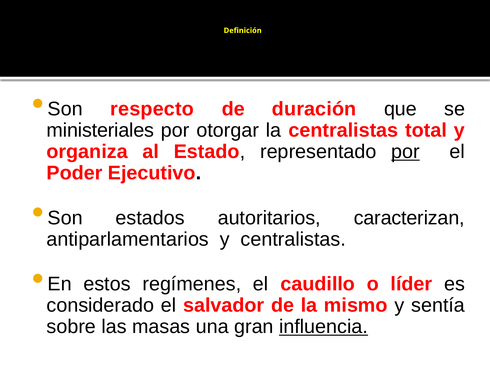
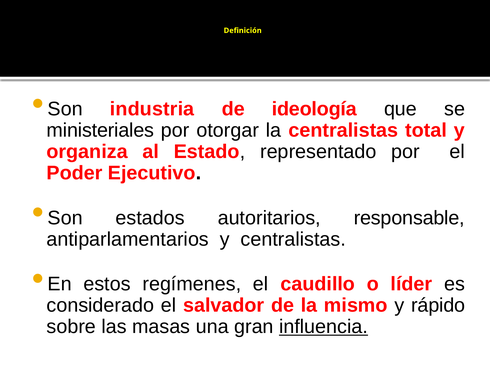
respecto: respecto -> industria
duración: duración -> ideología
por at (406, 152) underline: present -> none
caracterizan: caracterizan -> responsable
sentía: sentía -> rápido
